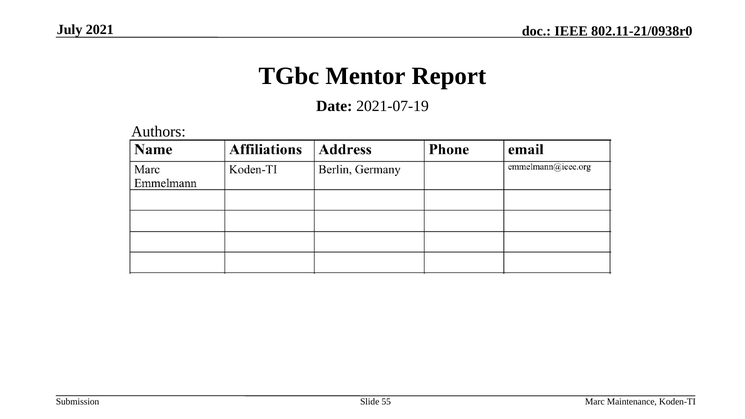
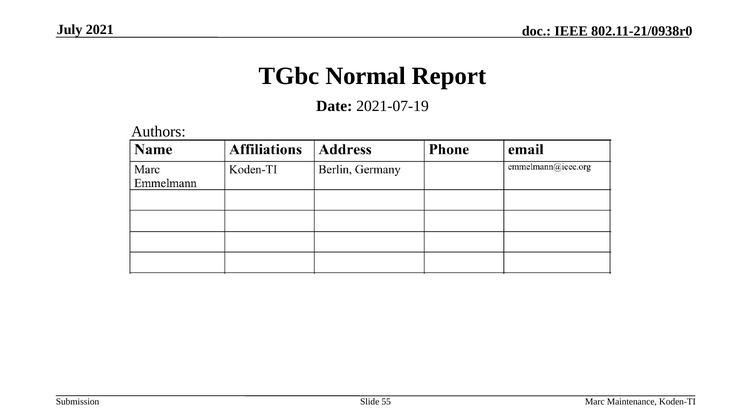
Mentor: Mentor -> Normal
